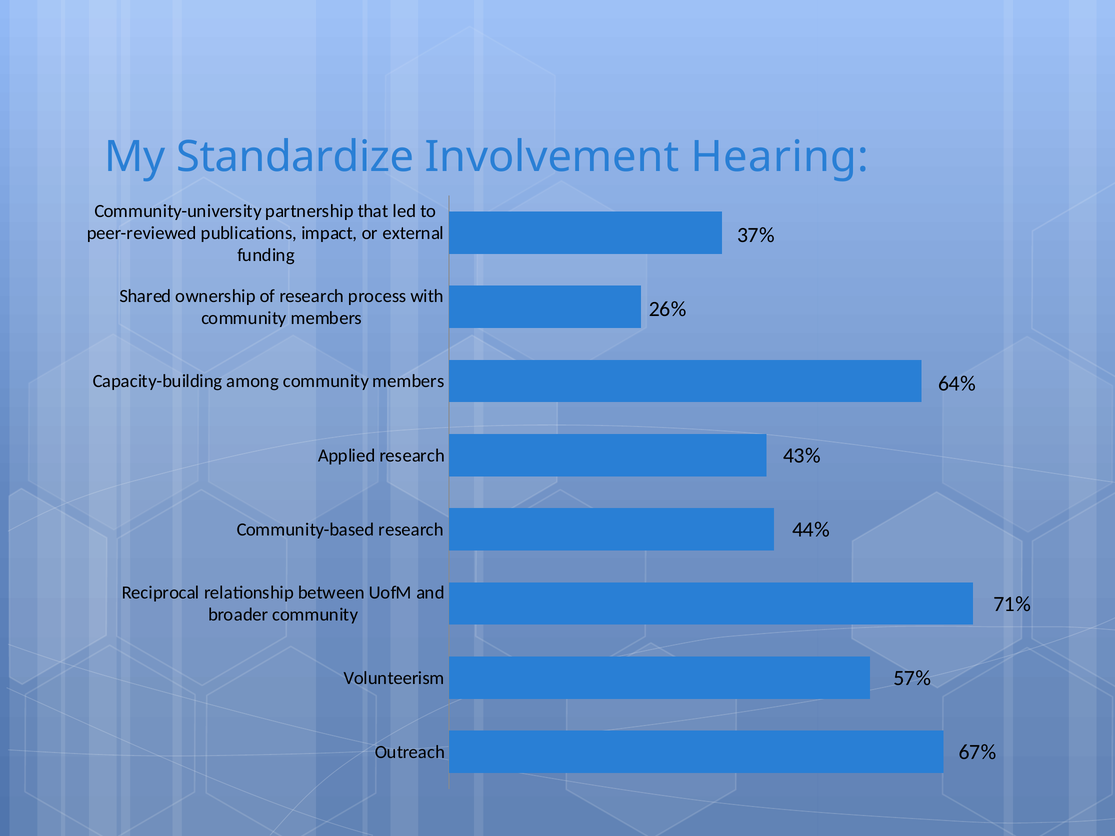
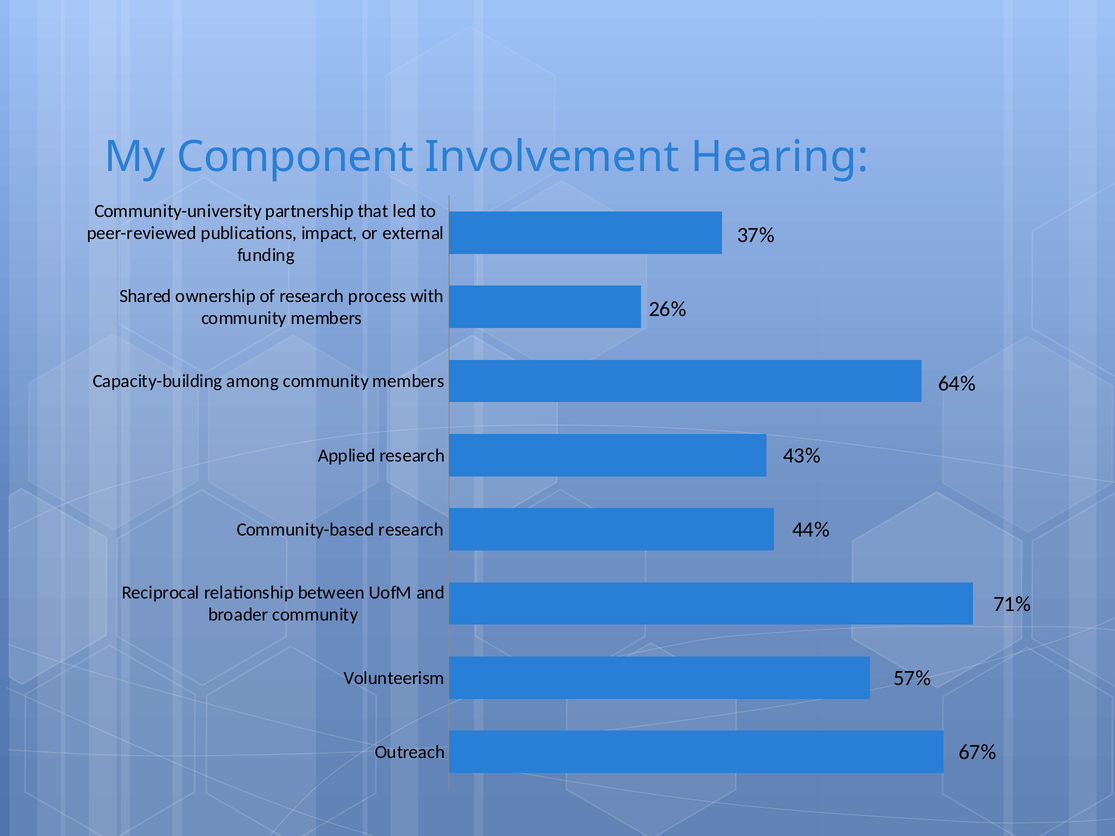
Standardize: Standardize -> Component
